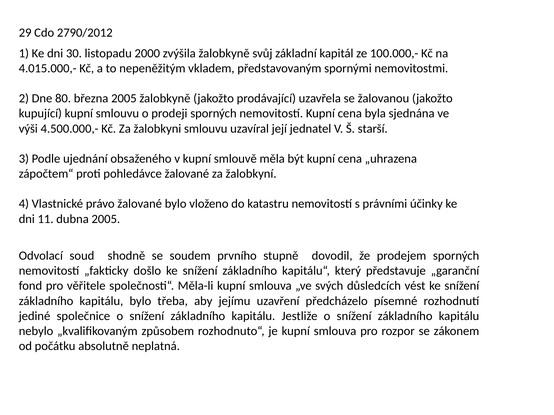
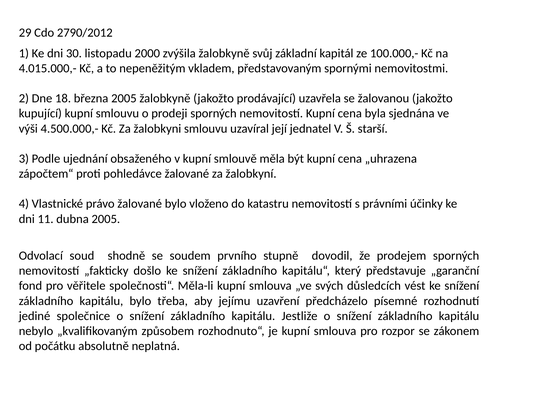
80: 80 -> 18
